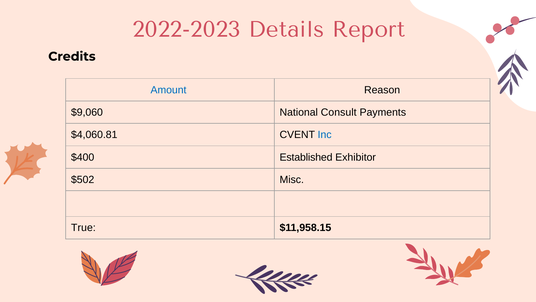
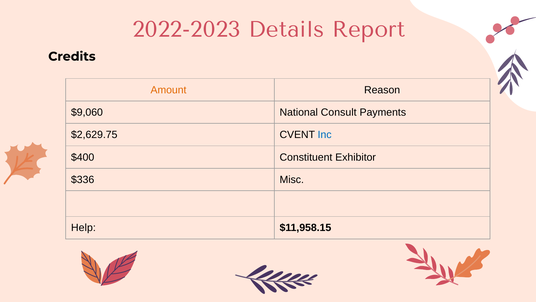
Amount colour: blue -> orange
$4,060.81: $4,060.81 -> $2,629.75
Established: Established -> Constituent
$502: $502 -> $336
True: True -> Help
